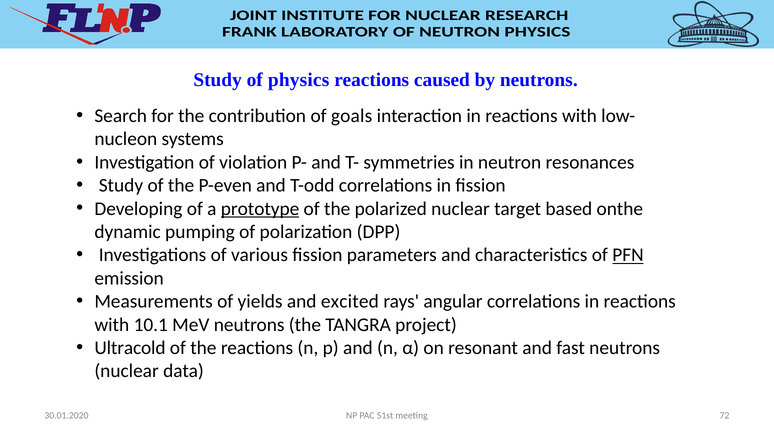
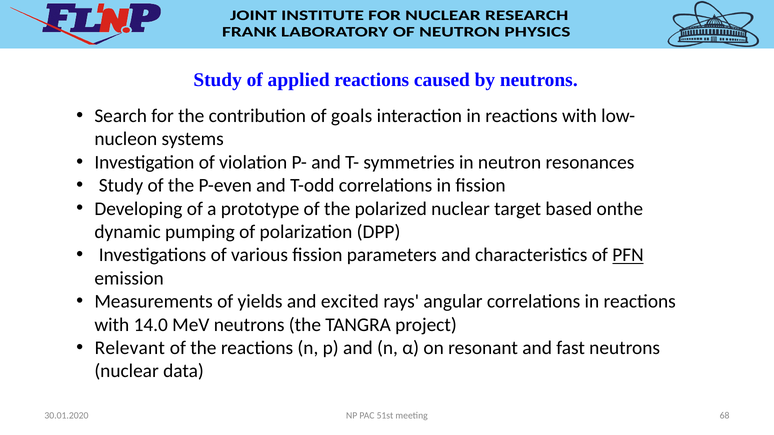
of physics: physics -> applied
prototype underline: present -> none
10.1: 10.1 -> 14.0
Ultracold: Ultracold -> Relevant
72: 72 -> 68
